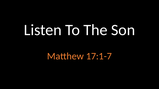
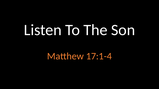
17:1-7: 17:1-7 -> 17:1-4
